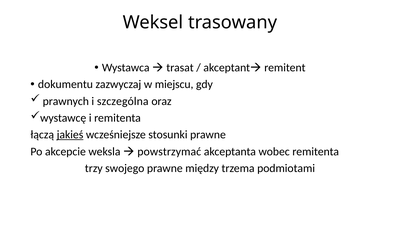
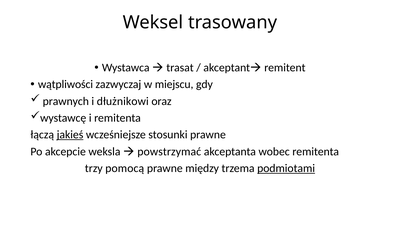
dokumentu: dokumentu -> wątpliwości
szczególna: szczególna -> dłużnikowi
swojego: swojego -> pomocą
podmiotami underline: none -> present
